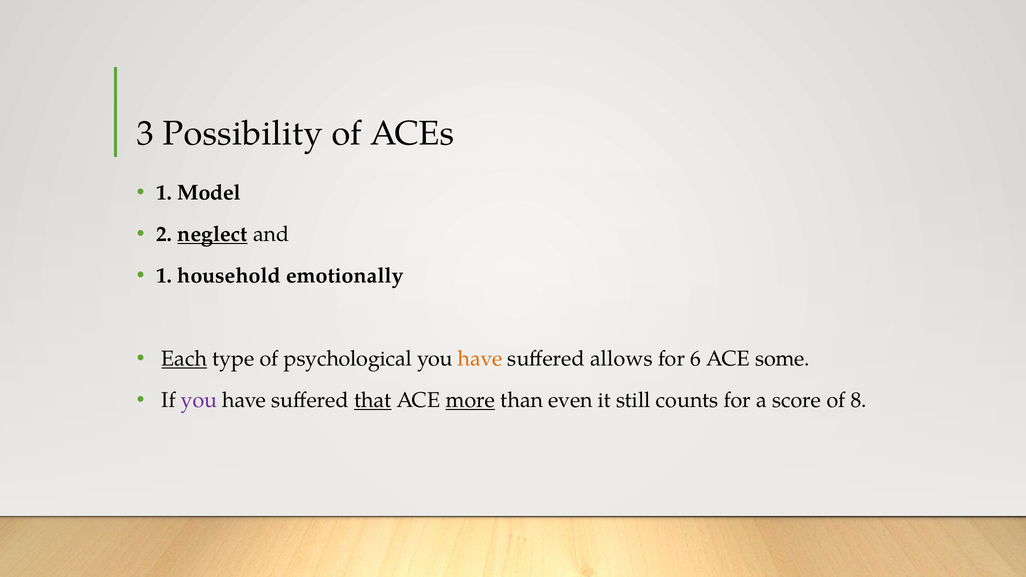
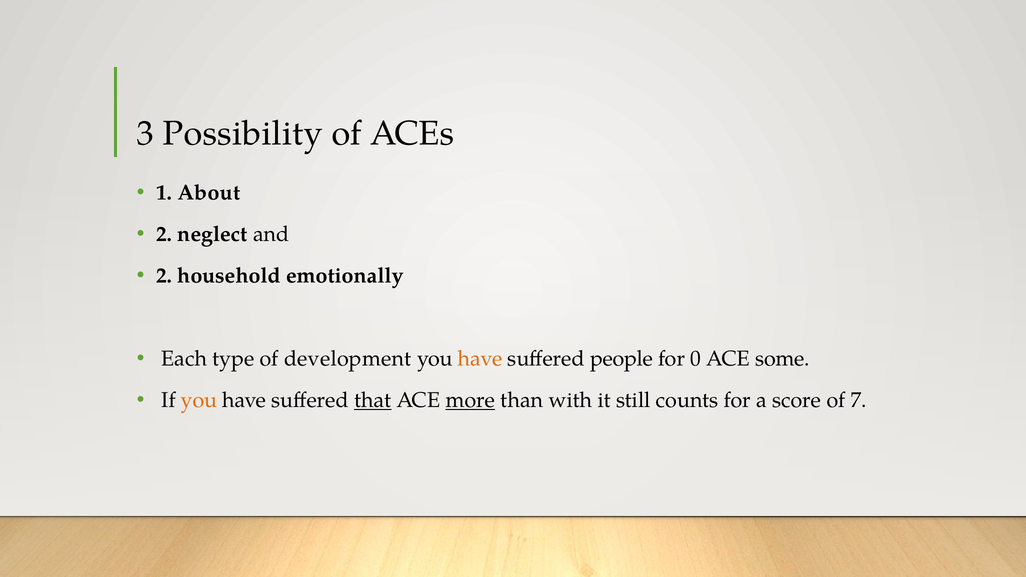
Model: Model -> About
neglect underline: present -> none
1 at (164, 276): 1 -> 2
Each underline: present -> none
psychological: psychological -> development
allows: allows -> people
6: 6 -> 0
you at (199, 400) colour: purple -> orange
even: even -> with
8: 8 -> 7
